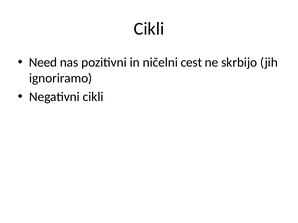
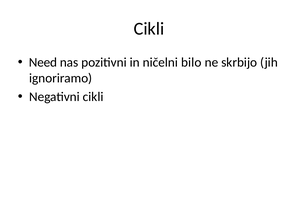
cest: cest -> bilo
